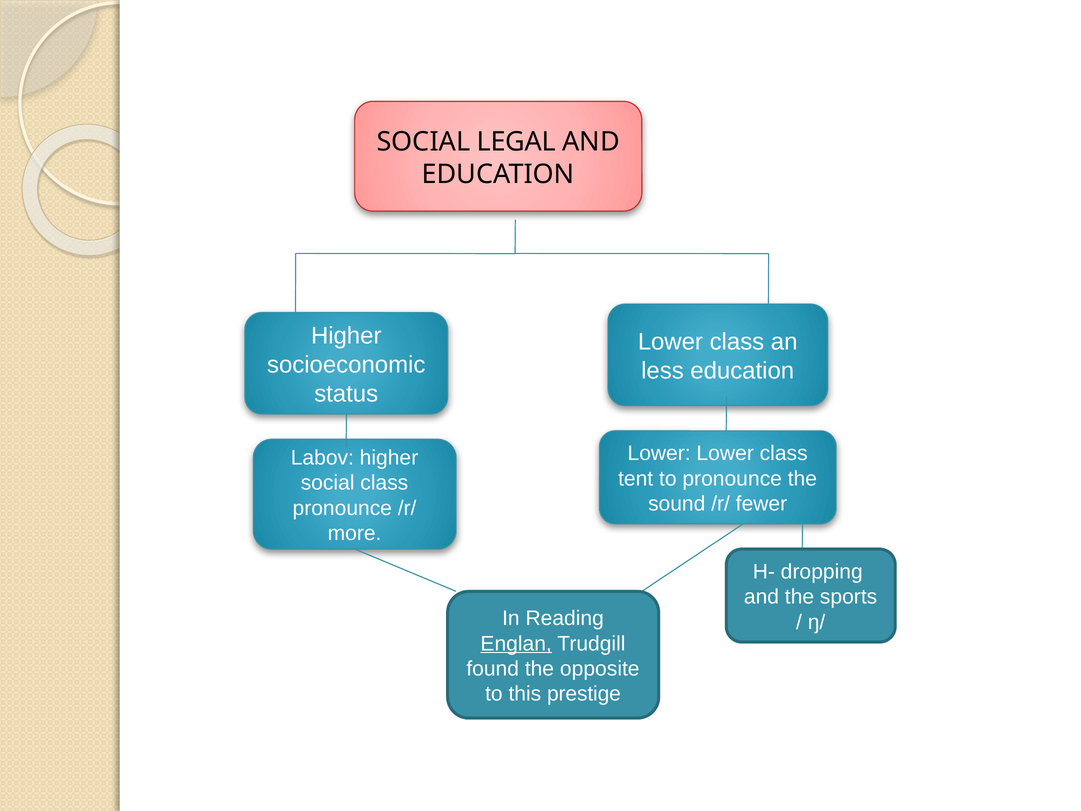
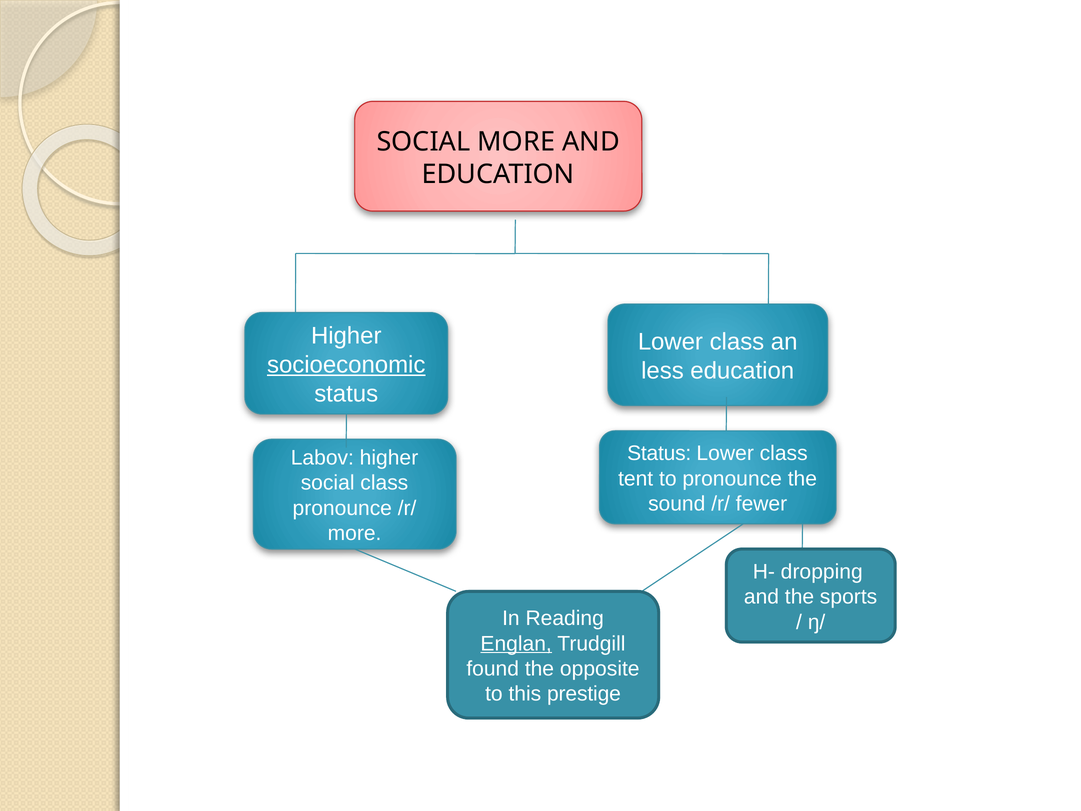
SOCIAL LEGAL: LEGAL -> MORE
socioeconomic underline: none -> present
Lower at (659, 453): Lower -> Status
